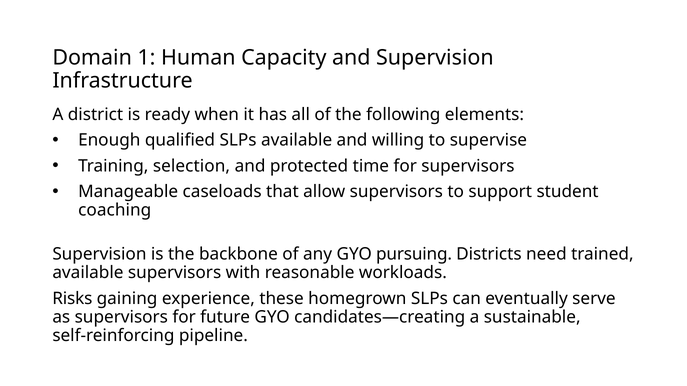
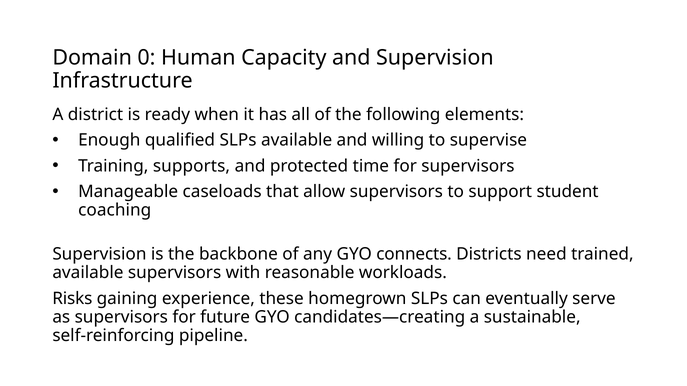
1: 1 -> 0
selection: selection -> supports
pursuing: pursuing -> connects
